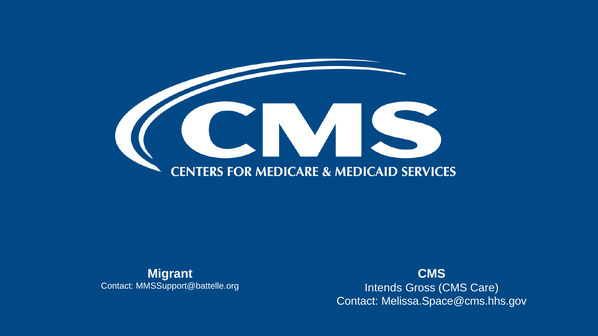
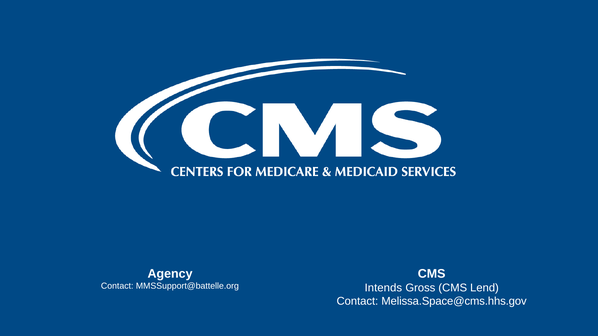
Migrant: Migrant -> Agency
Care: Care -> Lend
